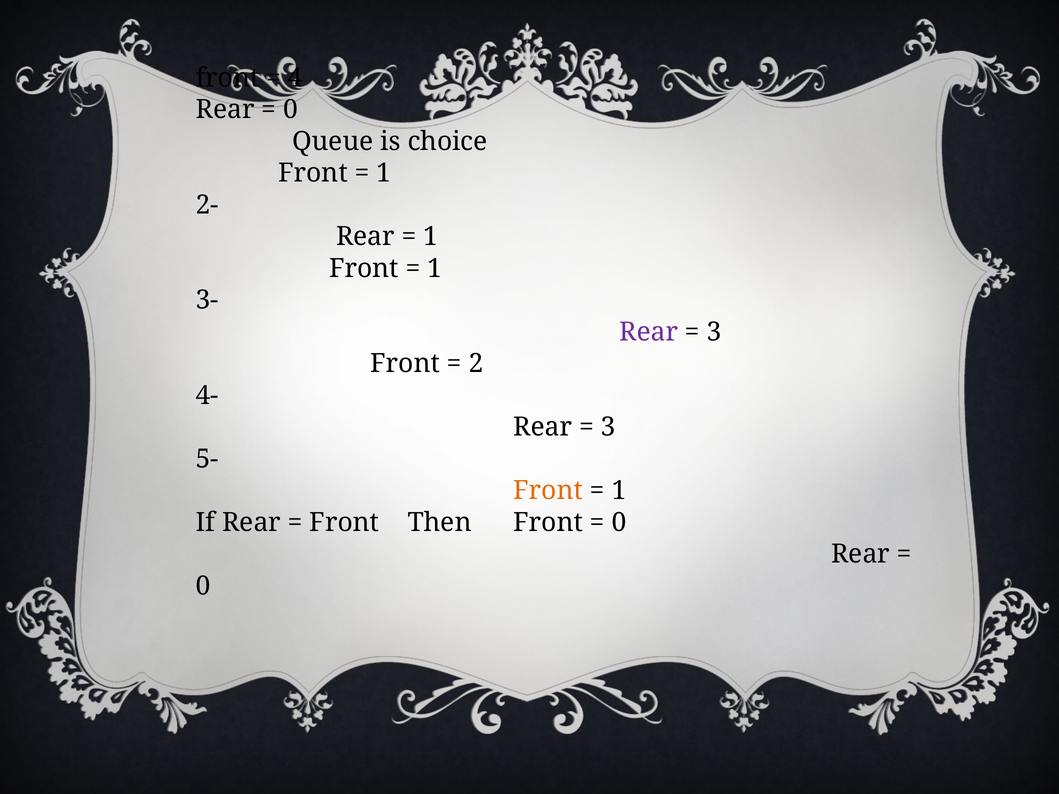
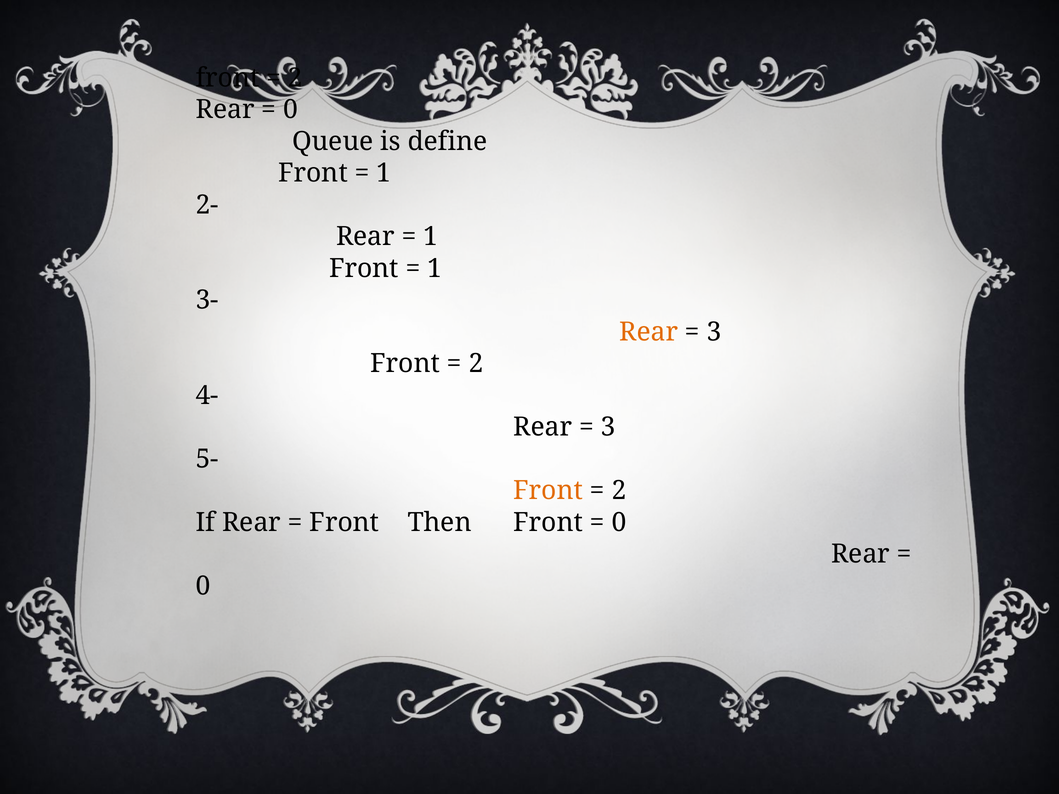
4 at (295, 78): 4 -> 2
choice: choice -> define
Rear at (649, 332) colour: purple -> orange
1 at (619, 491): 1 -> 2
